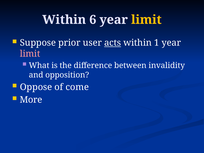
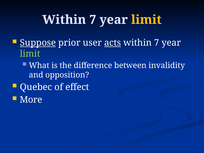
6 at (93, 20): 6 -> 7
Suppose underline: none -> present
1 at (157, 43): 1 -> 7
limit at (30, 54) colour: pink -> light green
Oppose: Oppose -> Quebec
come: come -> effect
